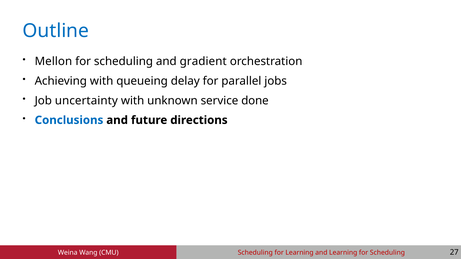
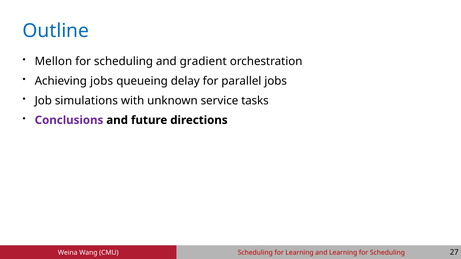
Achieving with: with -> jobs
uncertainty: uncertainty -> simulations
done: done -> tasks
Conclusions colour: blue -> purple
